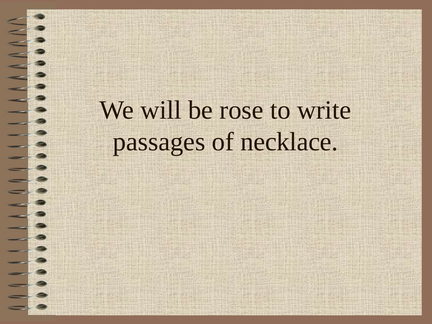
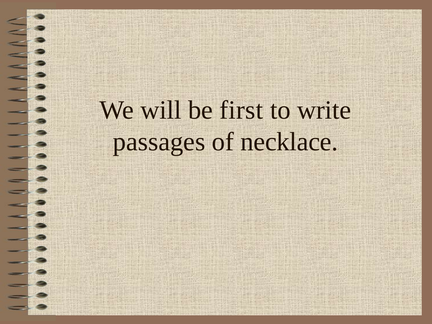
rose: rose -> first
